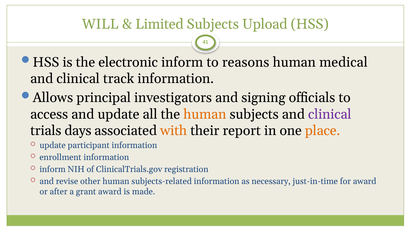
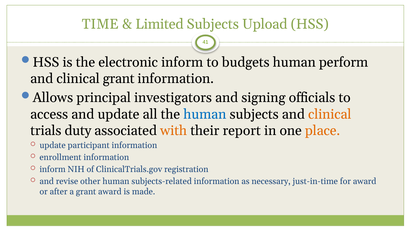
WILL: WILL -> TIME
reasons: reasons -> budgets
medical: medical -> perform
clinical track: track -> grant
human at (205, 114) colour: orange -> blue
clinical at (330, 114) colour: purple -> orange
days: days -> duty
